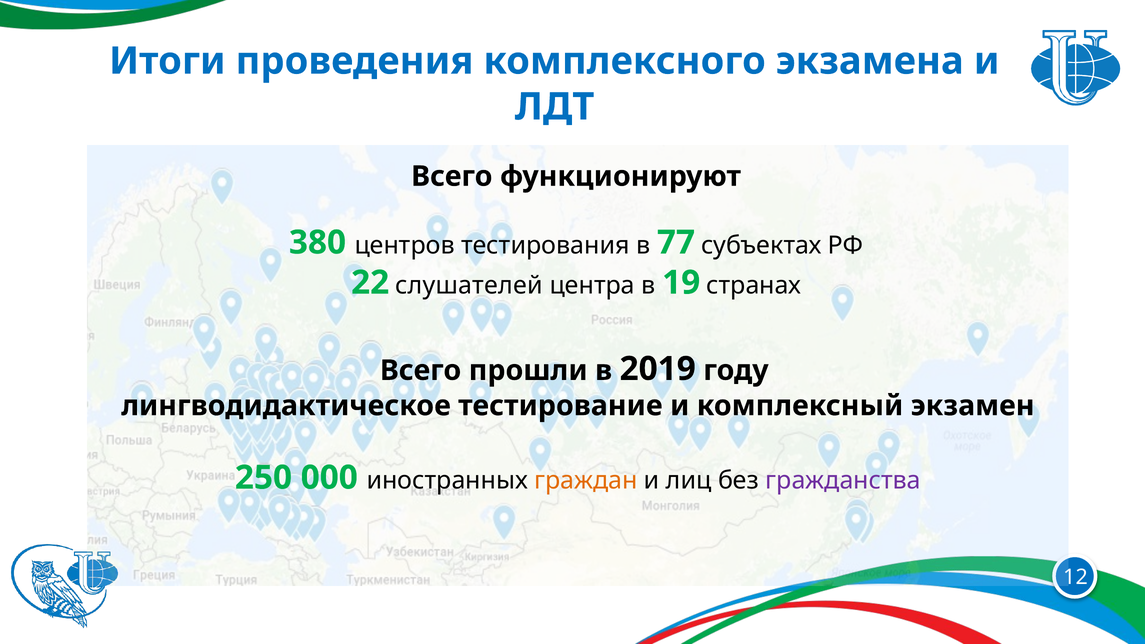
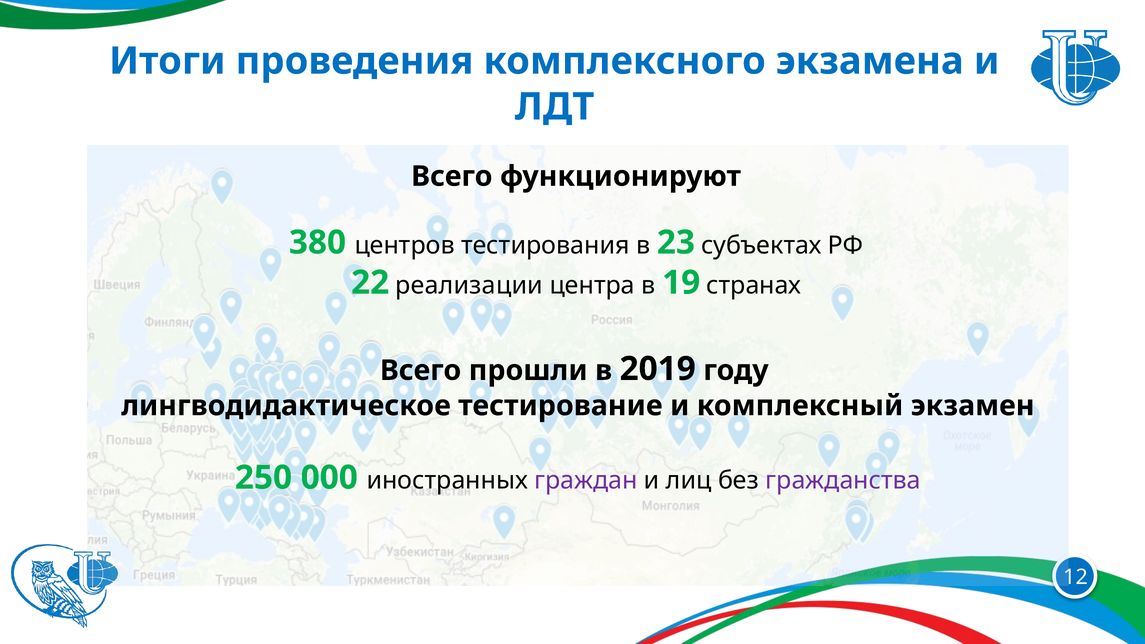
77: 77 -> 23
слушателей: слушателей -> реализации
граждан colour: orange -> purple
